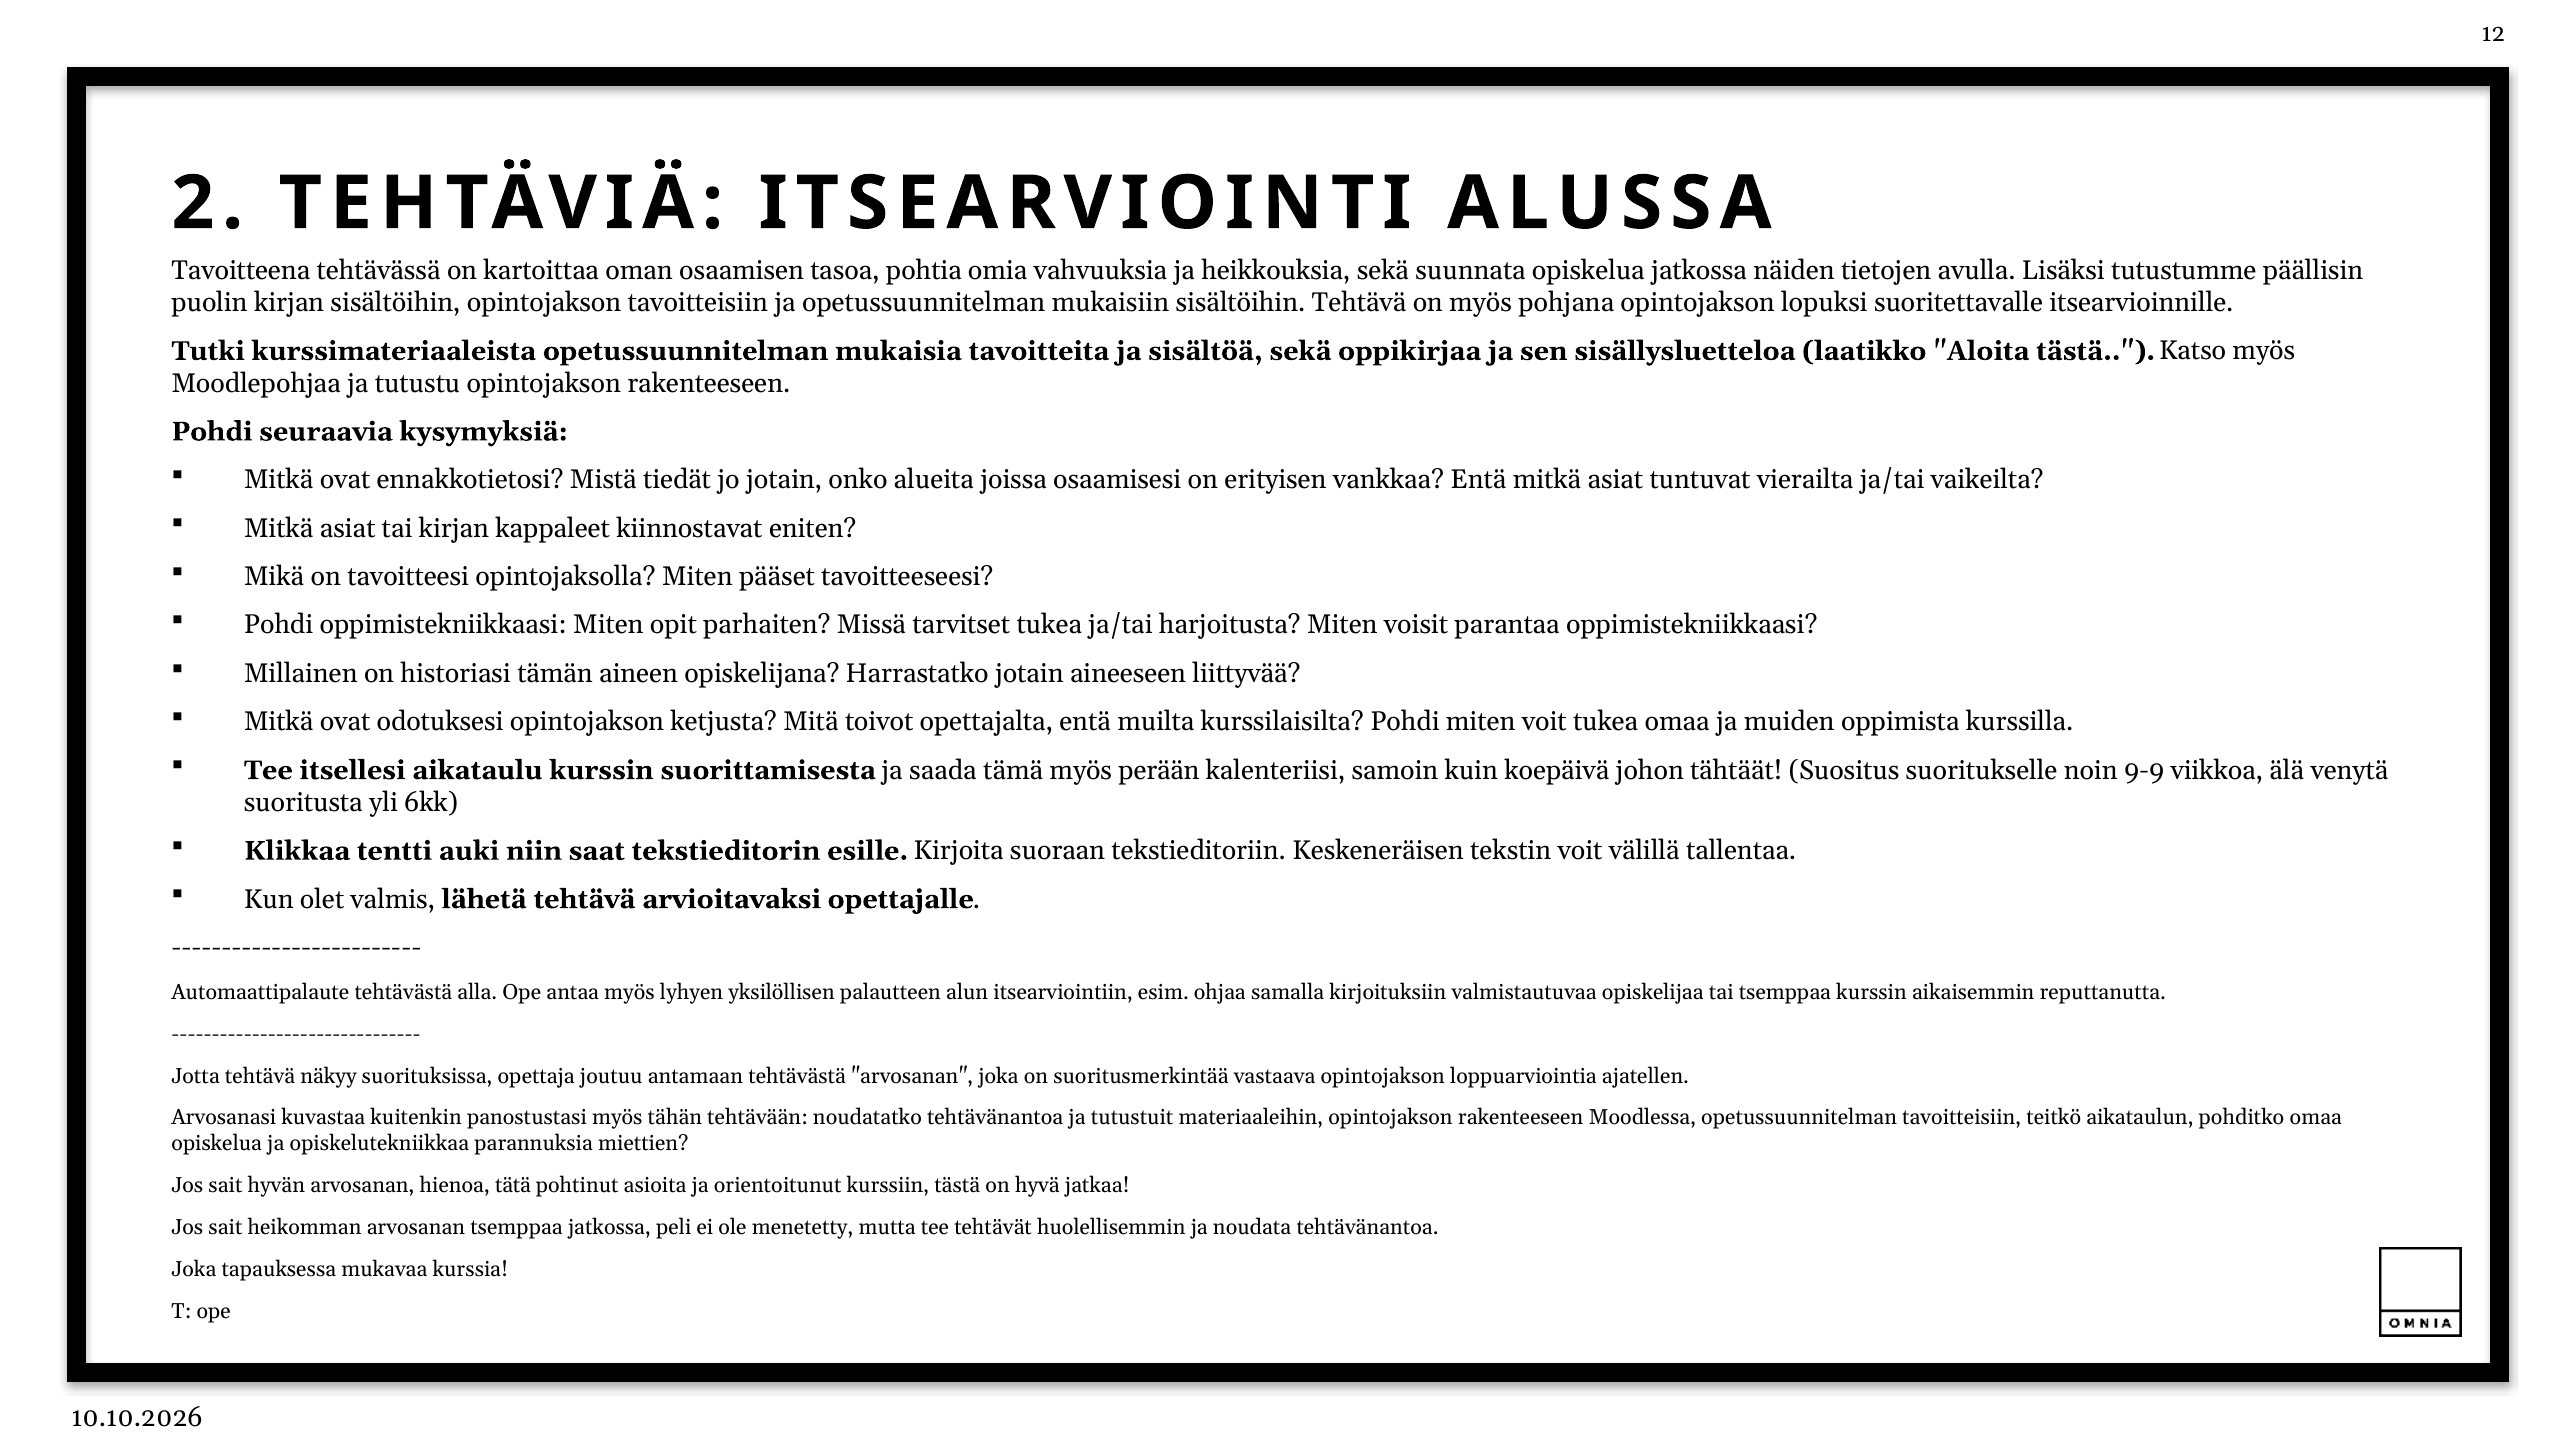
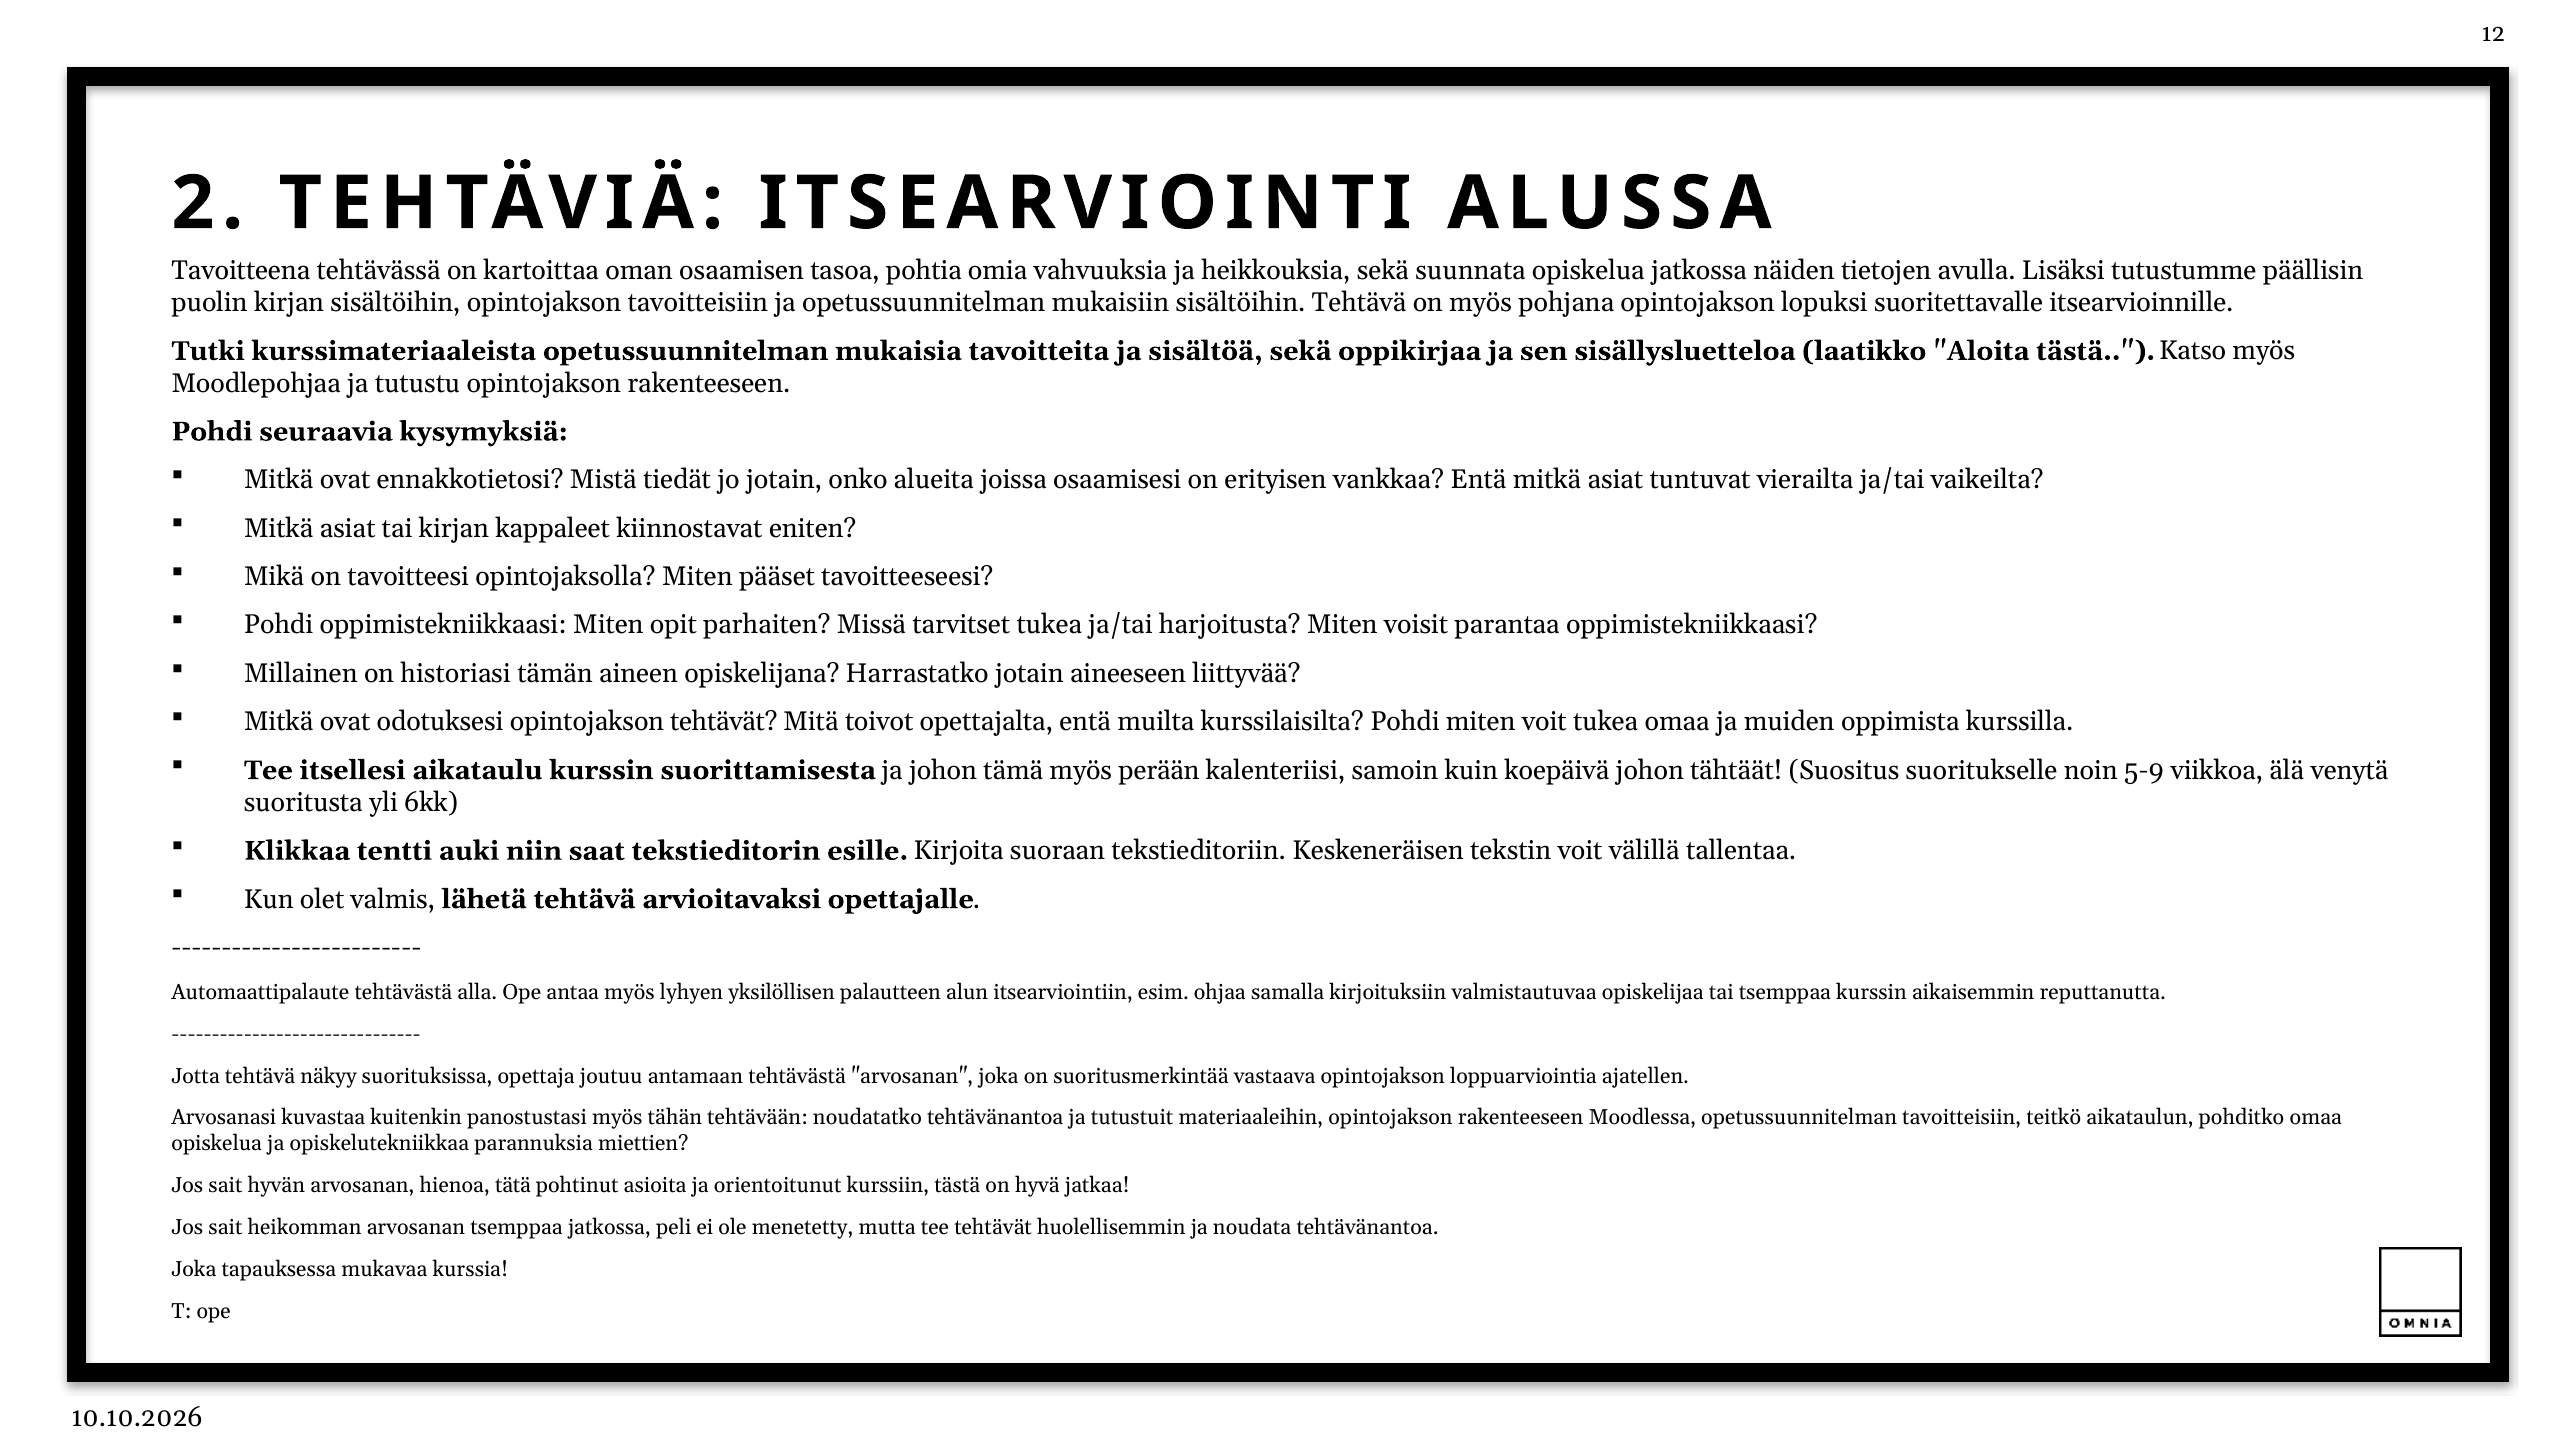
opintojakson ketjusta: ketjusta -> tehtävät
ja saada: saada -> johon
9-9: 9-9 -> 5-9
